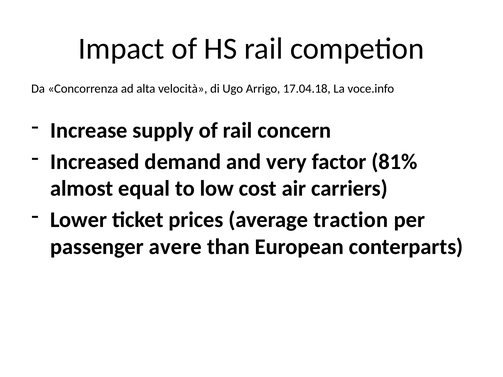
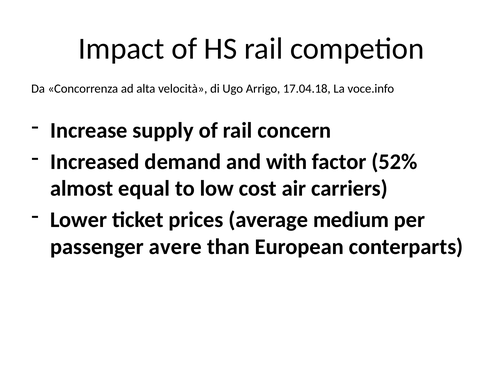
very: very -> with
81%: 81% -> 52%
traction: traction -> medium
